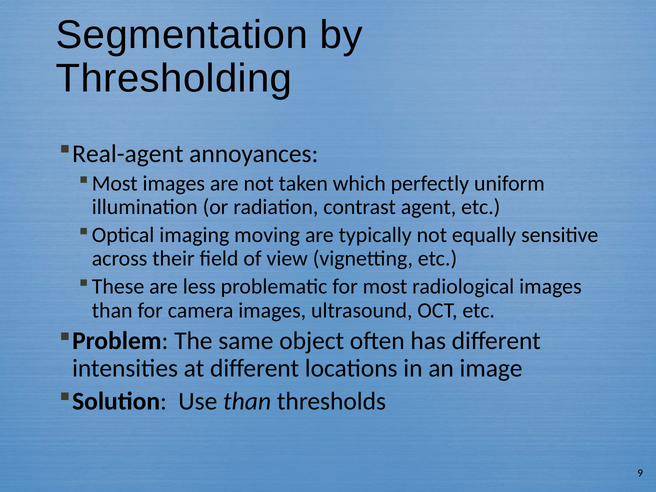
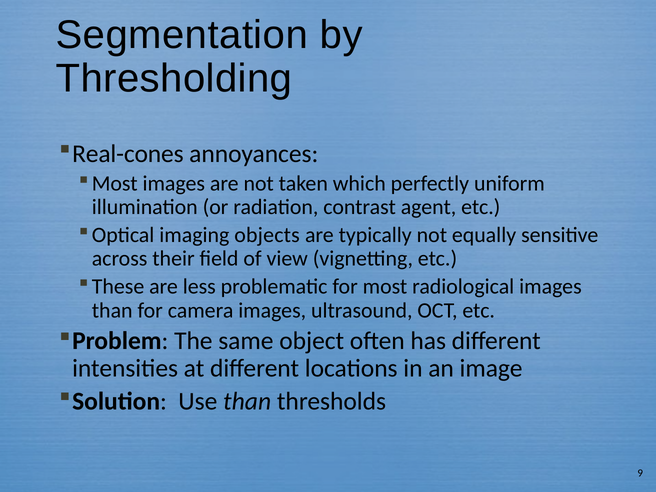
Real-agent: Real-agent -> Real-cones
moving: moving -> objects
